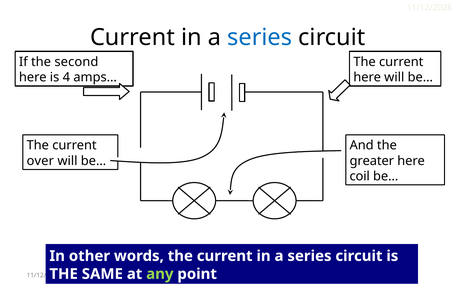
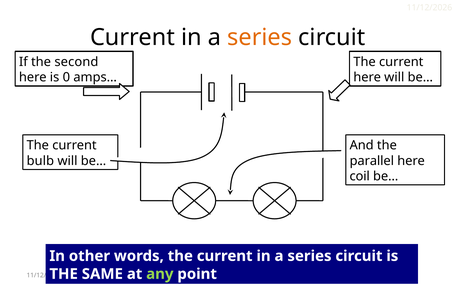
series at (260, 37) colour: blue -> orange
4: 4 -> 0
over: over -> bulb
greater: greater -> parallel
